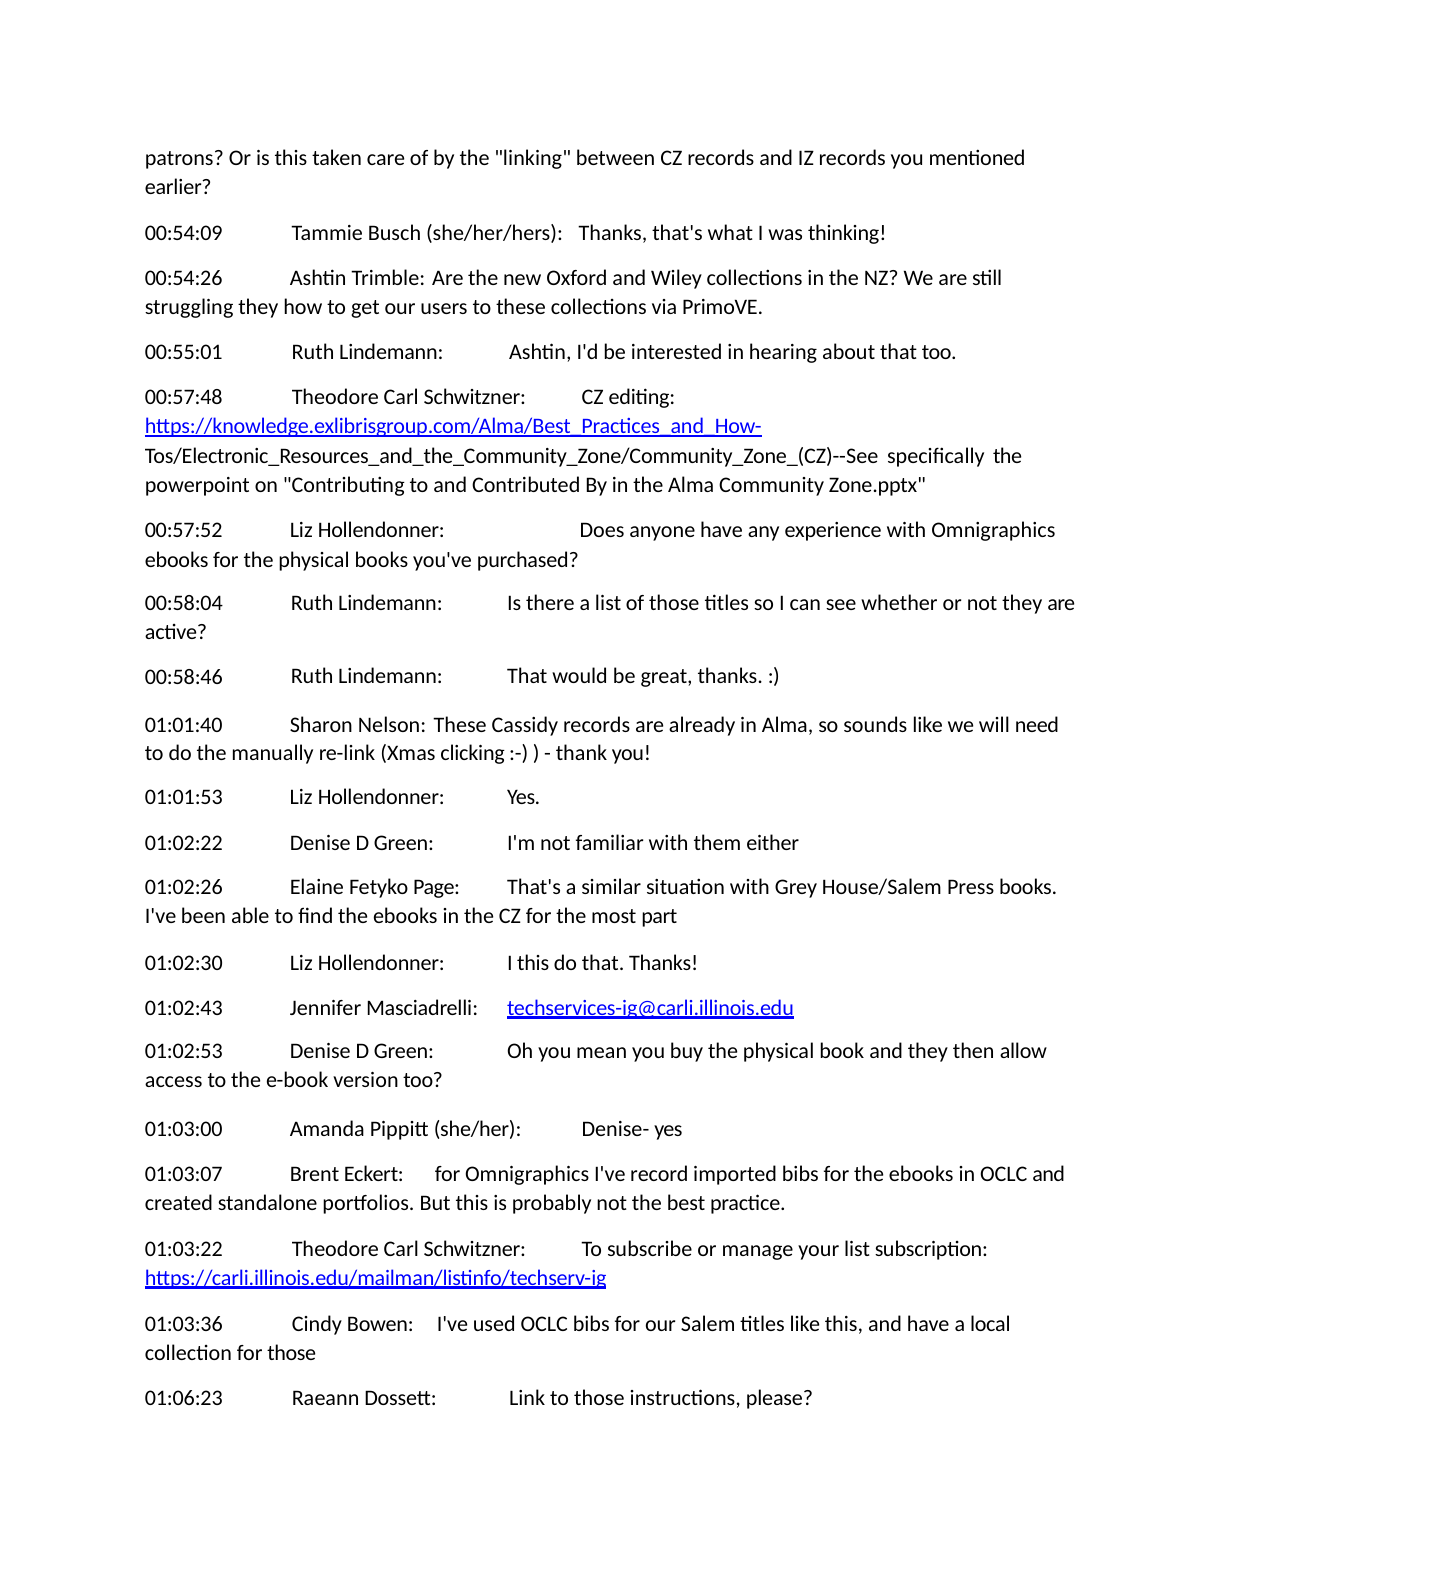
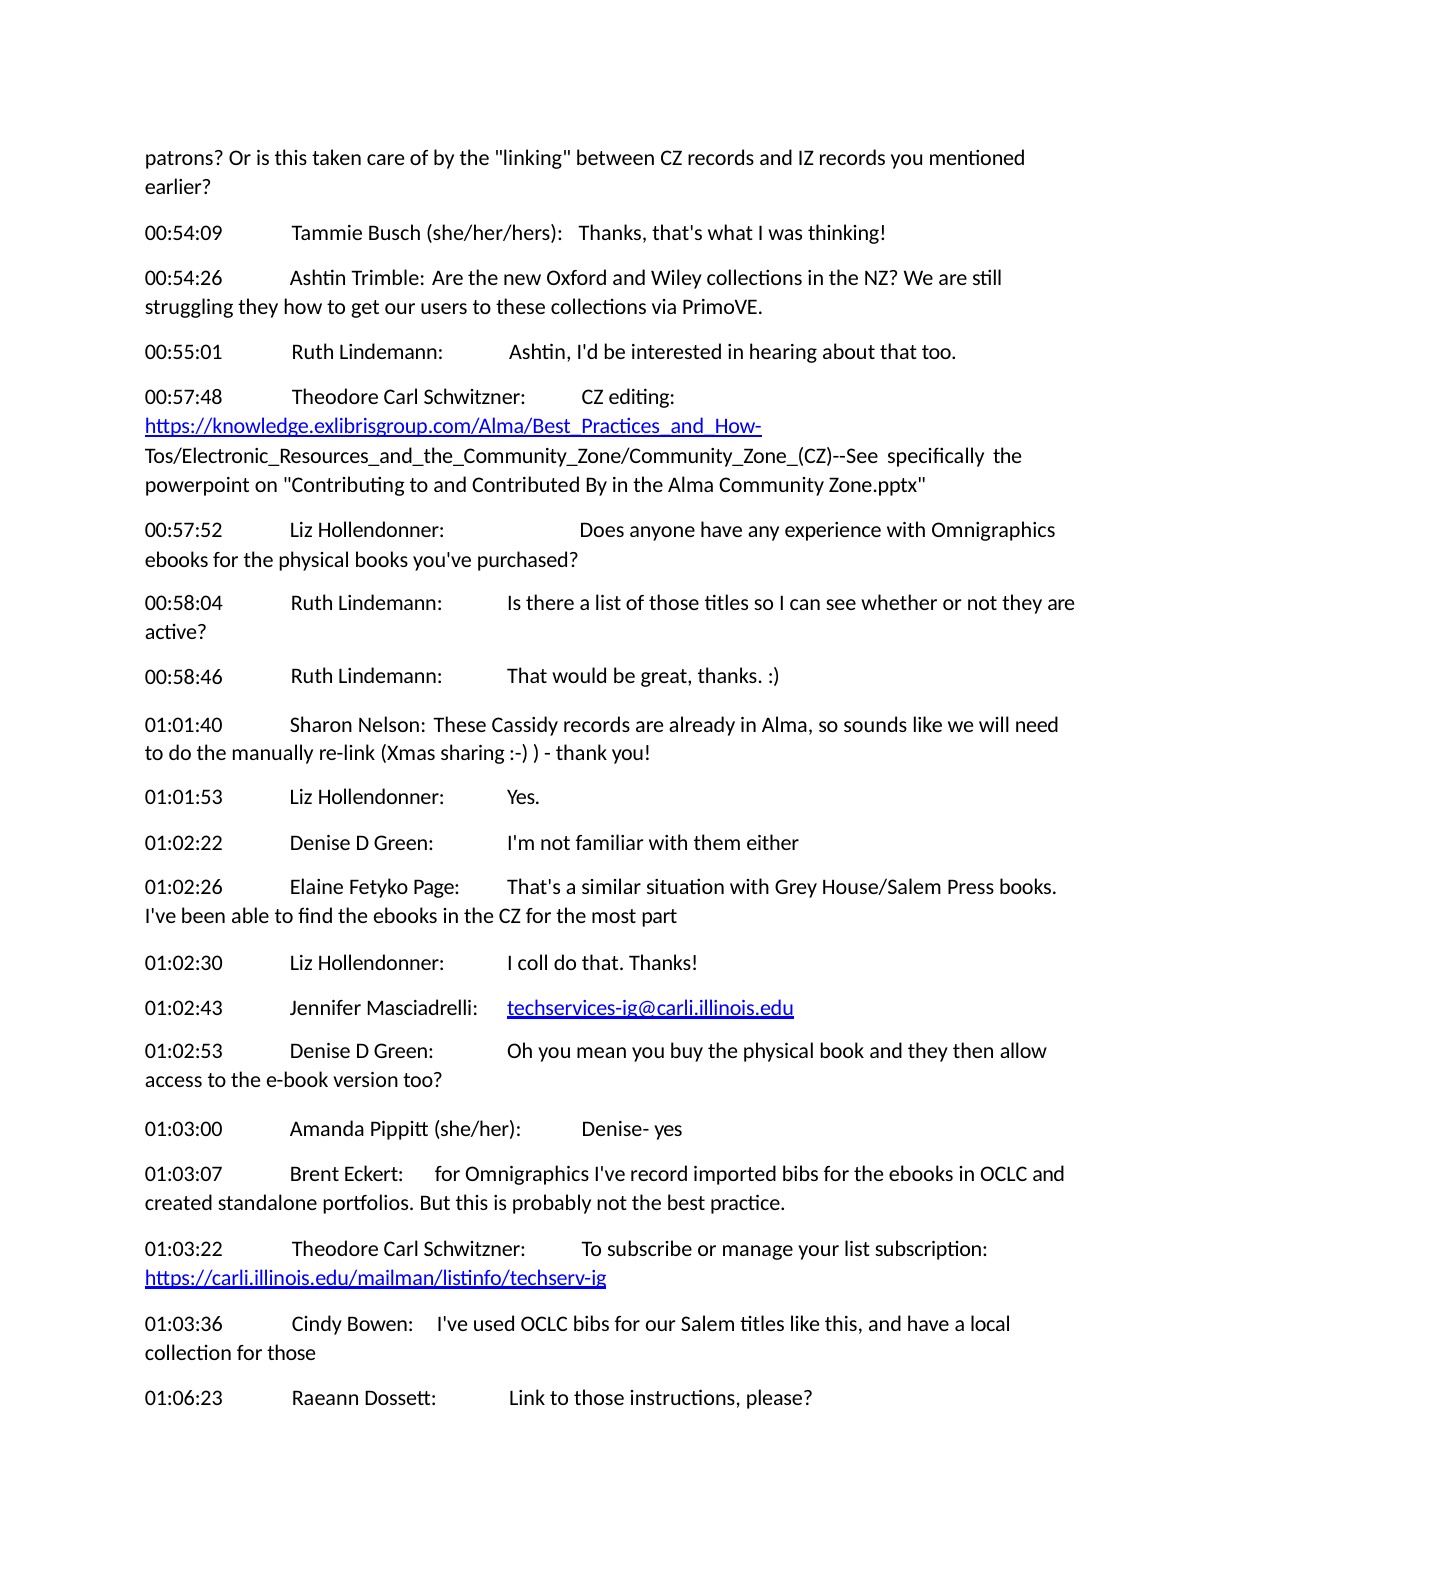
clicking: clicking -> sharing
I this: this -> coll
